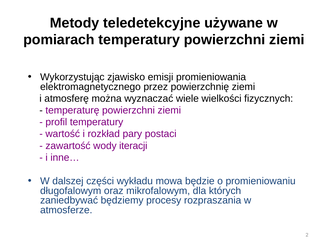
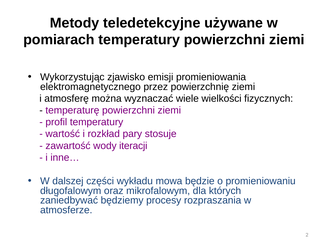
postaci: postaci -> stosuje
